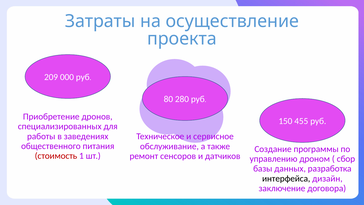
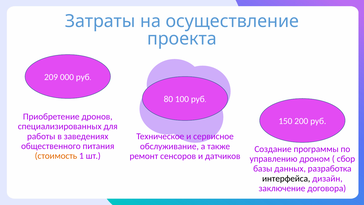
280: 280 -> 100
455: 455 -> 200
стоимость colour: red -> orange
